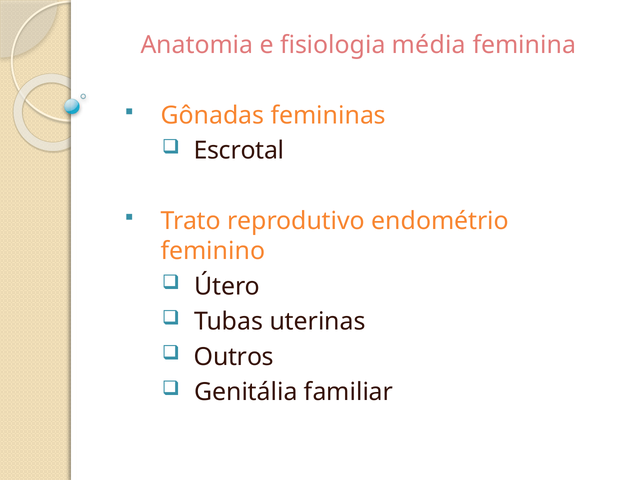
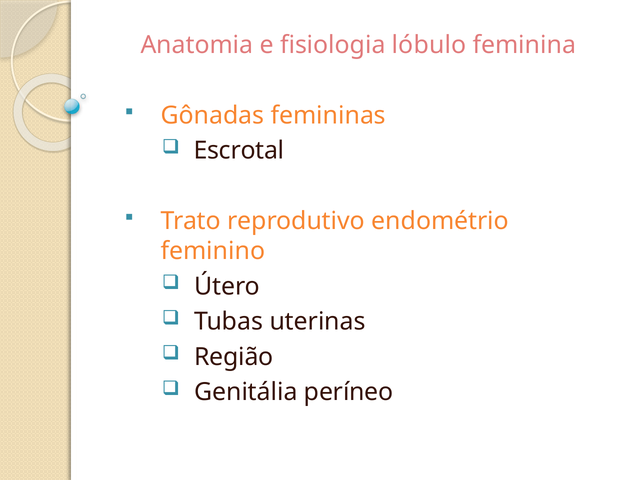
média: média -> lóbulo
Outros: Outros -> Região
familiar: familiar -> períneo
